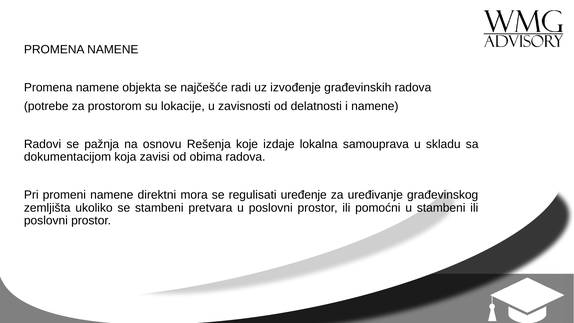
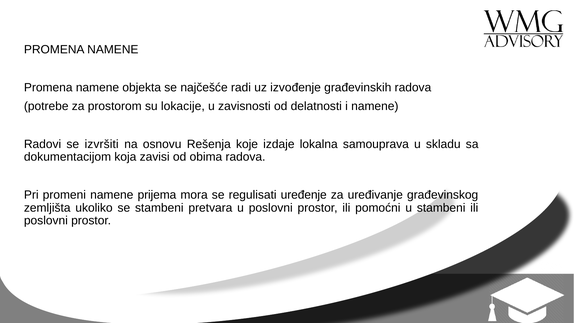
pažnja: pažnja -> izvršiti
direktni: direktni -> prijema
